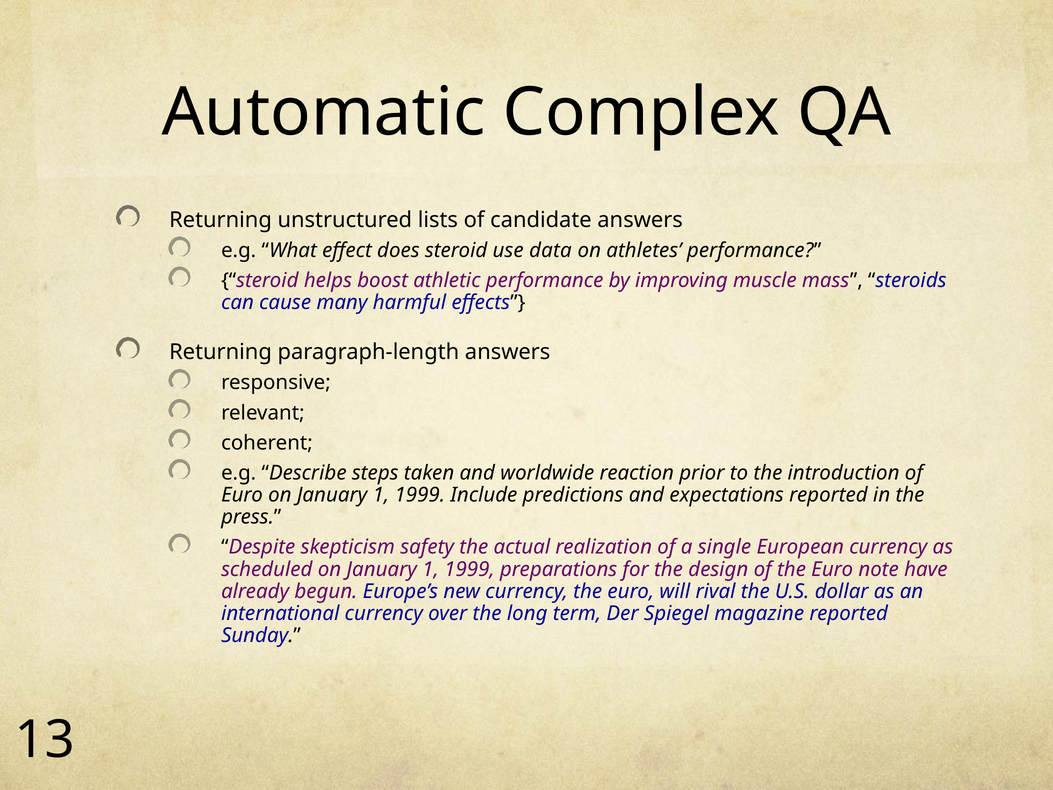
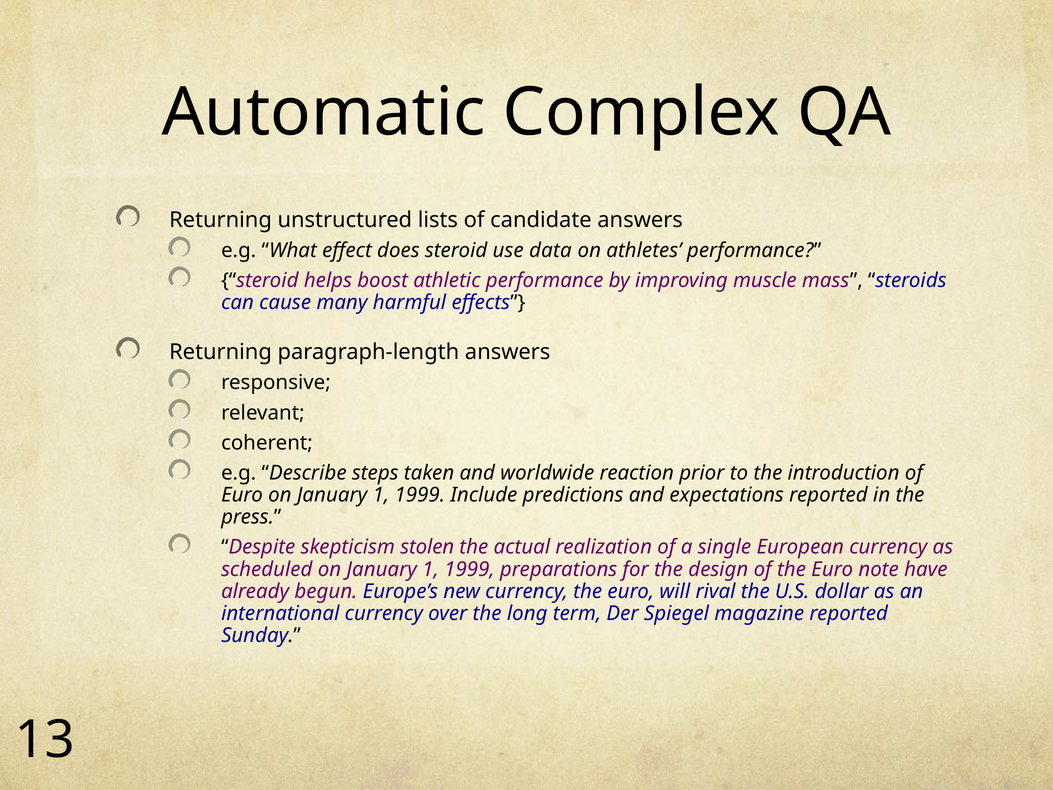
safety: safety -> stolen
